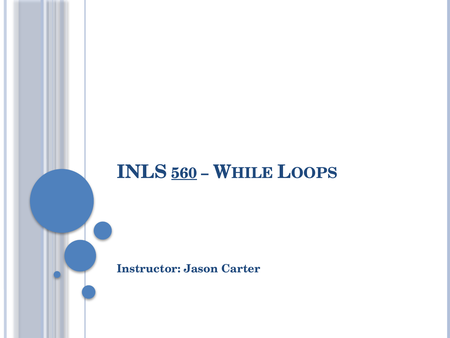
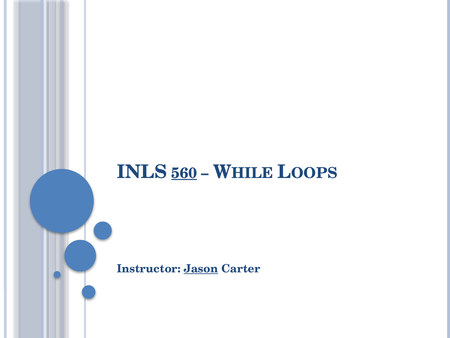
Jason underline: none -> present
